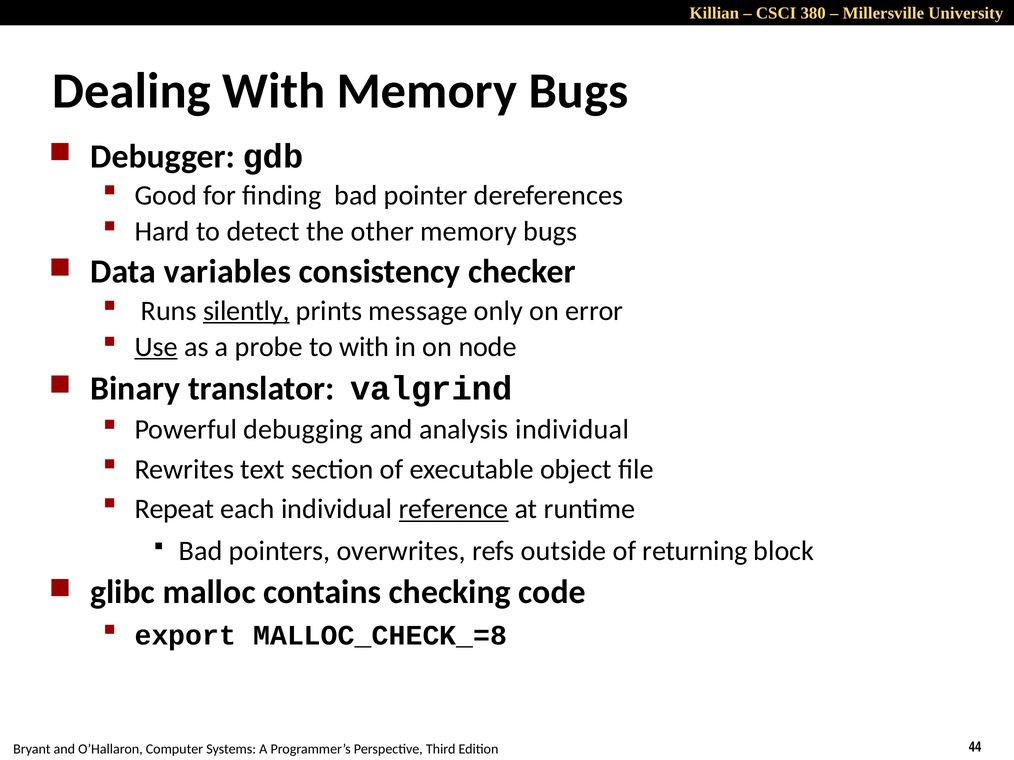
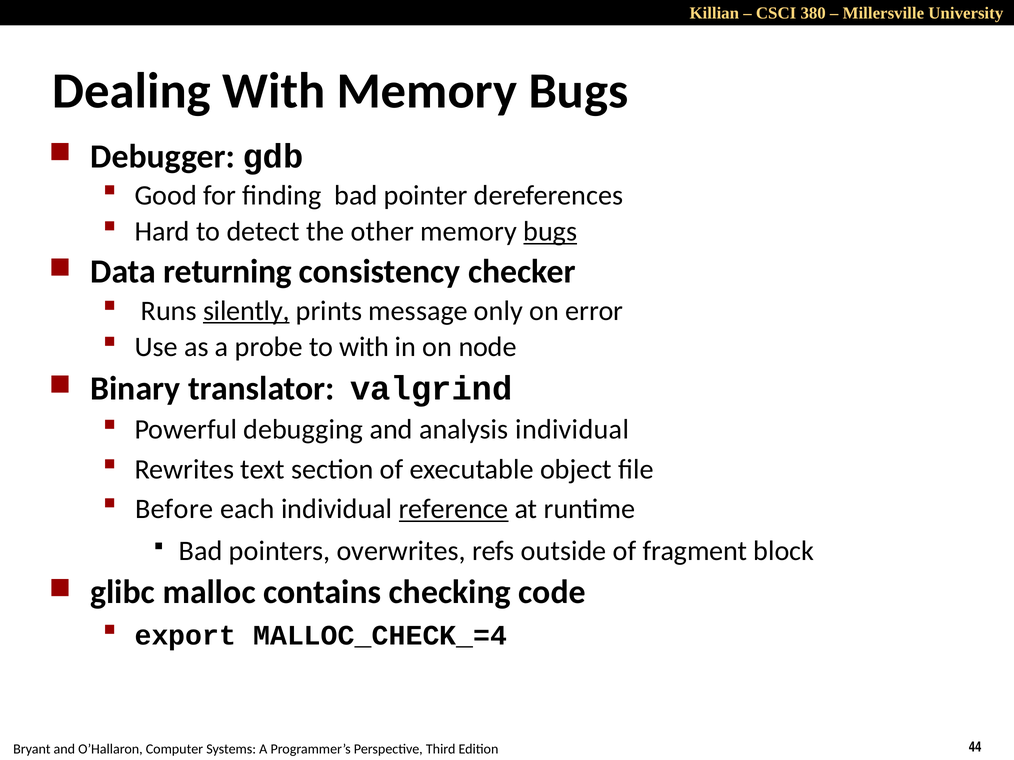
bugs at (550, 232) underline: none -> present
variables: variables -> returning
Use underline: present -> none
Repeat: Repeat -> Before
returning: returning -> fragment
MALLOC_CHECK_=8: MALLOC_CHECK_=8 -> MALLOC_CHECK_=4
